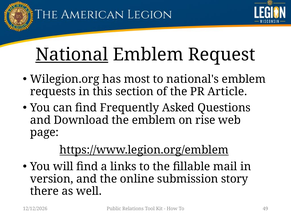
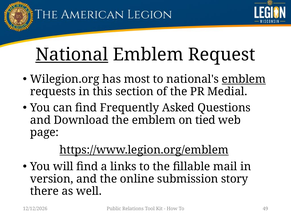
emblem at (244, 79) underline: none -> present
Article: Article -> Medial
rise: rise -> tied
